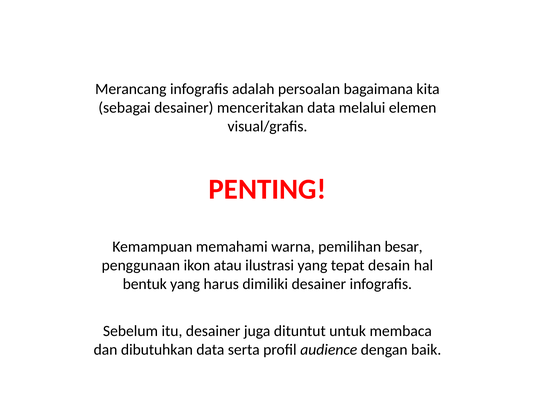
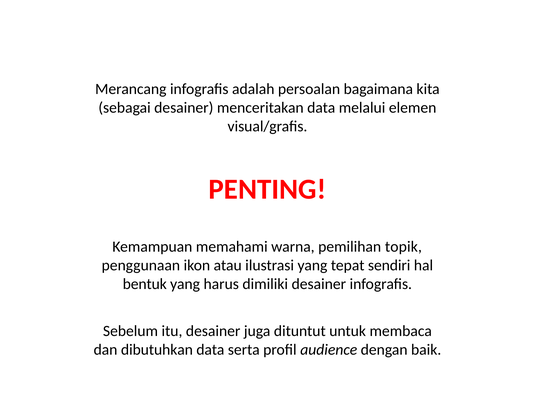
besar: besar -> topik
desain: desain -> sendiri
